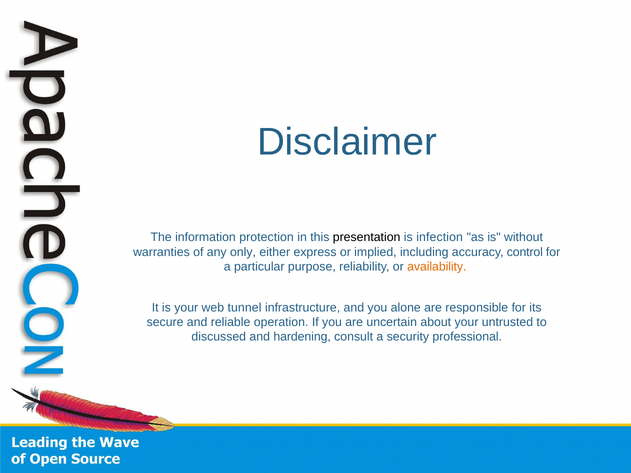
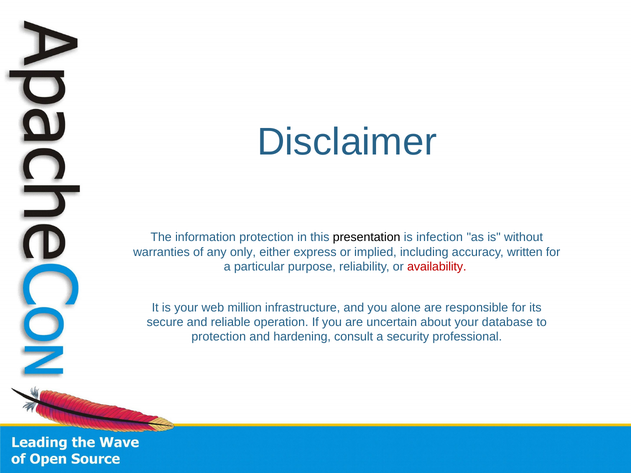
control: control -> written
availability colour: orange -> red
tunnel: tunnel -> million
untrusted: untrusted -> database
discussed at (219, 337): discussed -> protection
